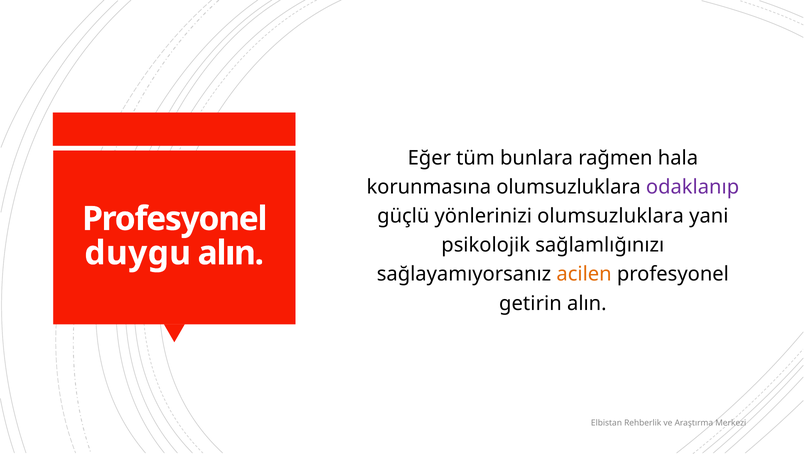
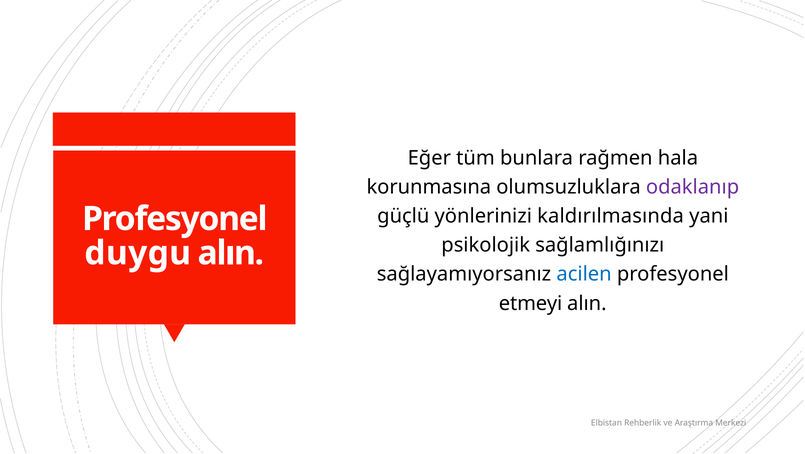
yönlerinizi olumsuzluklara: olumsuzluklara -> kaldırılmasında
acilen colour: orange -> blue
getirin: getirin -> etmeyi
